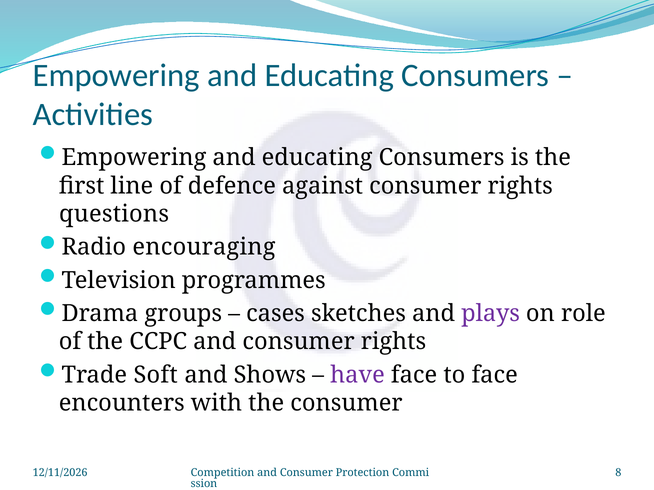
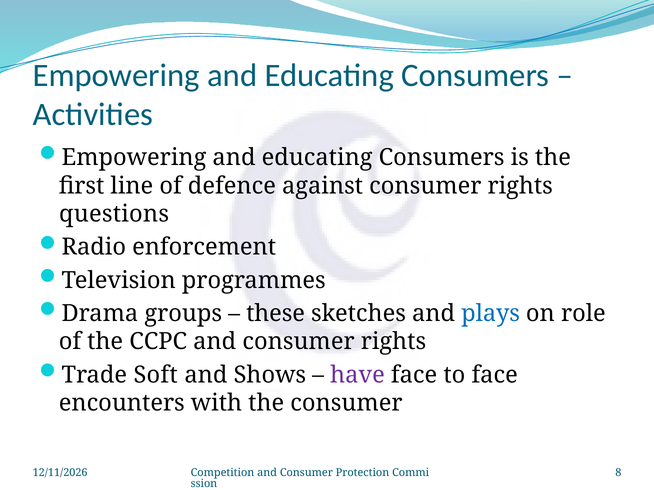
encouraging: encouraging -> enforcement
cases: cases -> these
plays colour: purple -> blue
